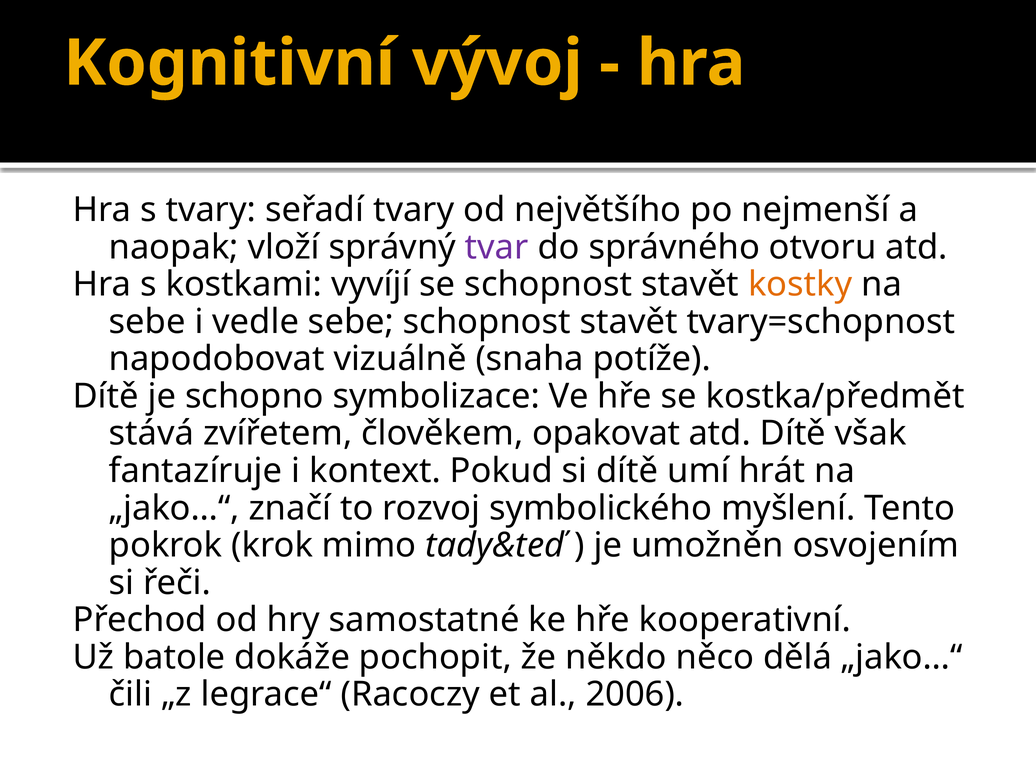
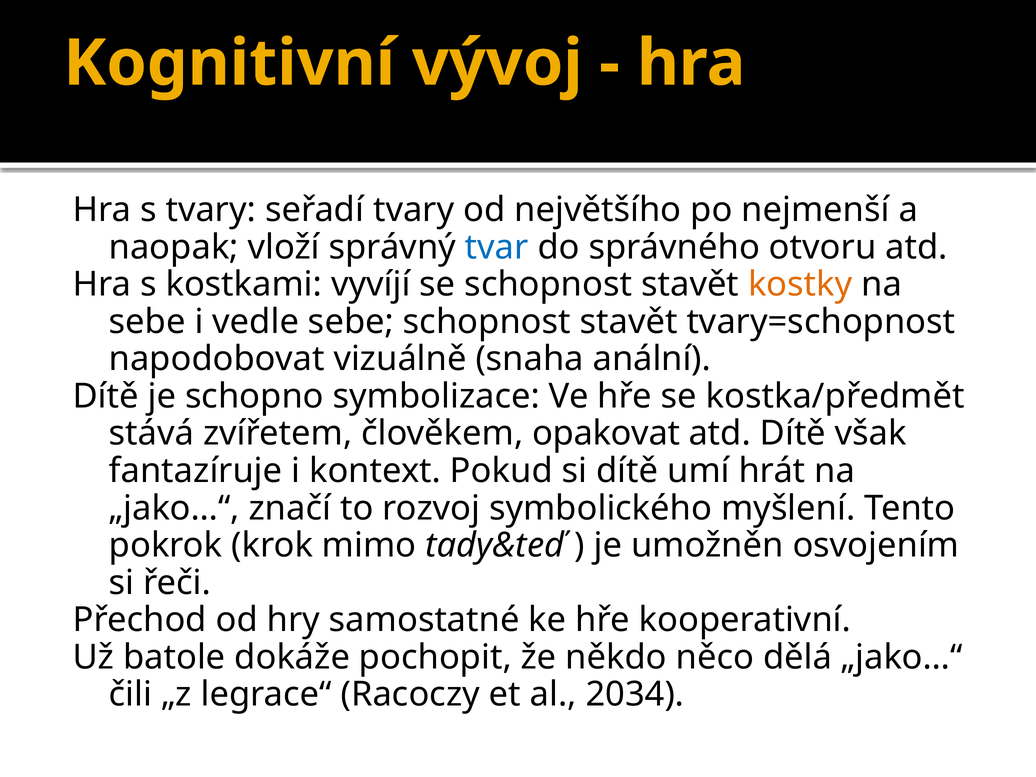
tvar colour: purple -> blue
potíže: potíže -> anální
2006: 2006 -> 2034
